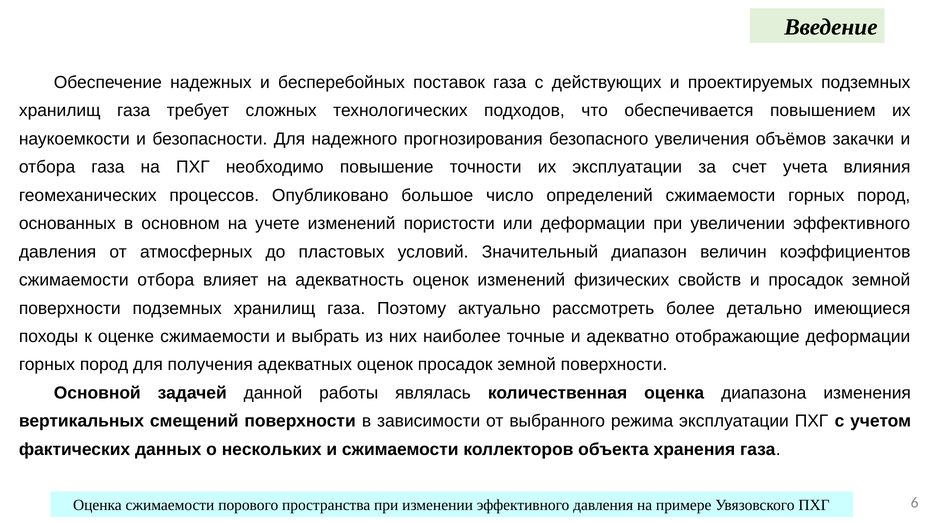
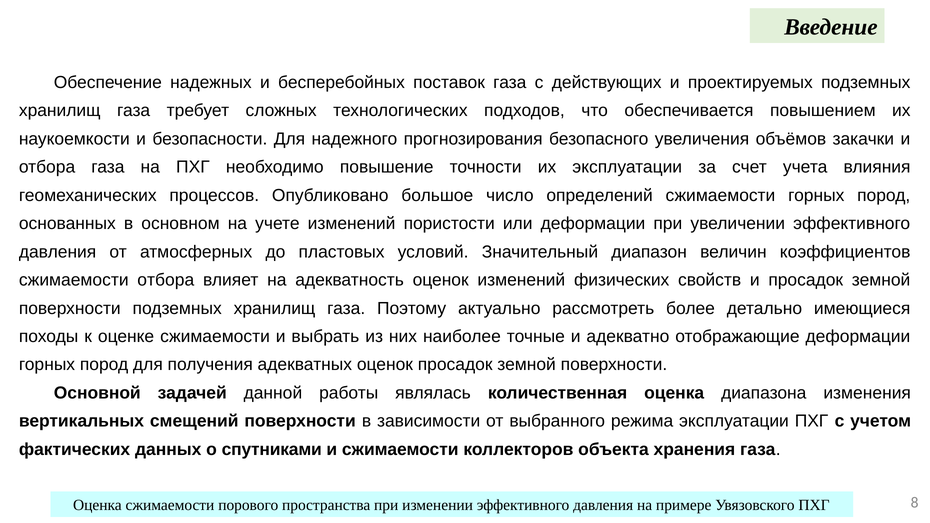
нескольких: нескольких -> спутниками
6: 6 -> 8
